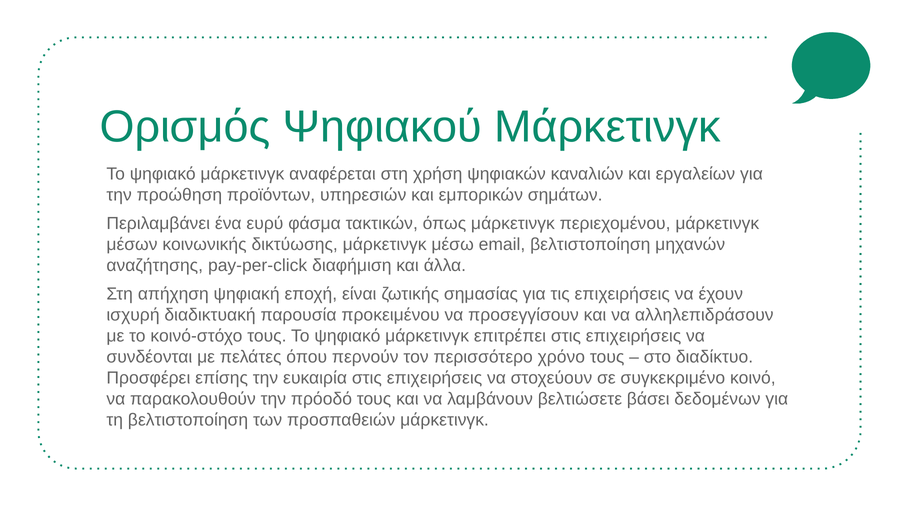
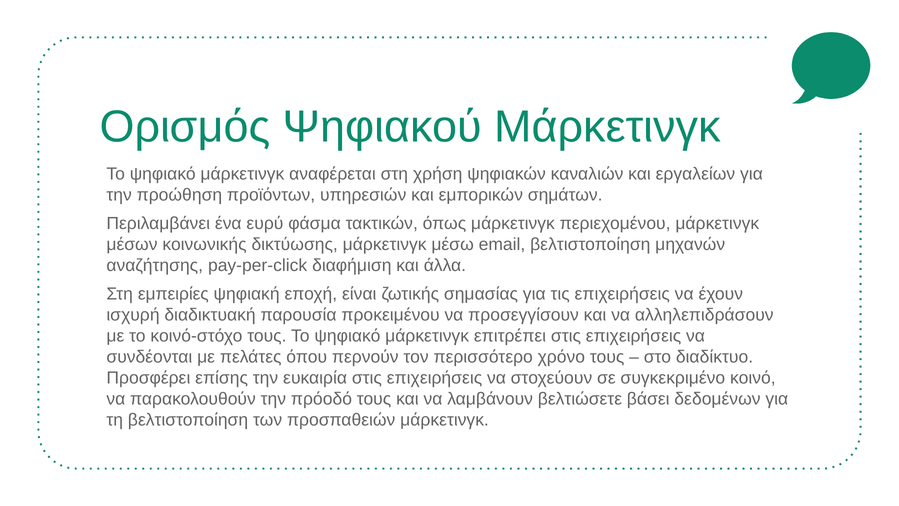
απήχηση: απήχηση -> εμπειρίες
